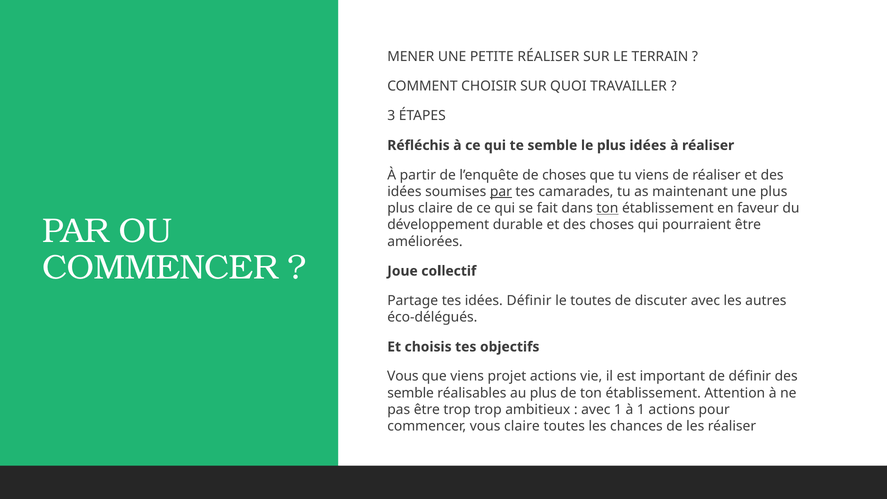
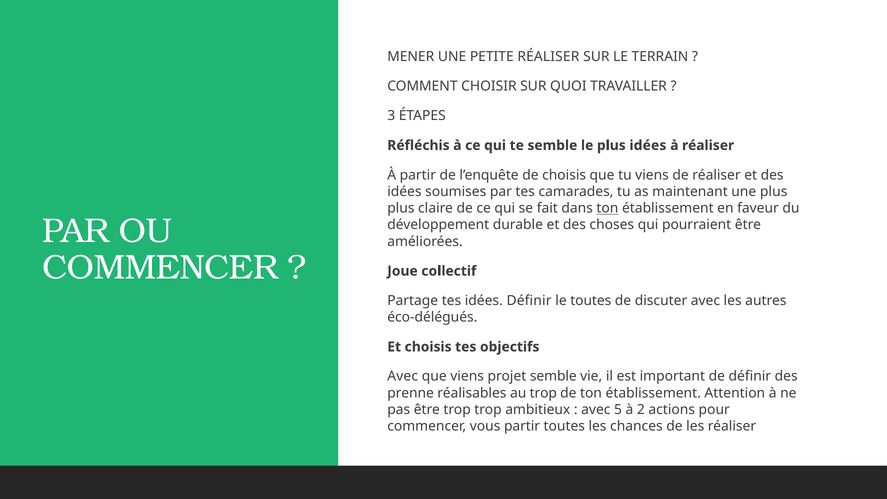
de choses: choses -> choisis
par at (501, 192) underline: present -> none
Vous at (403, 376): Vous -> Avec
projet actions: actions -> semble
semble at (411, 393): semble -> prenne
au plus: plus -> trop
avec 1: 1 -> 5
à 1: 1 -> 2
vous claire: claire -> partir
